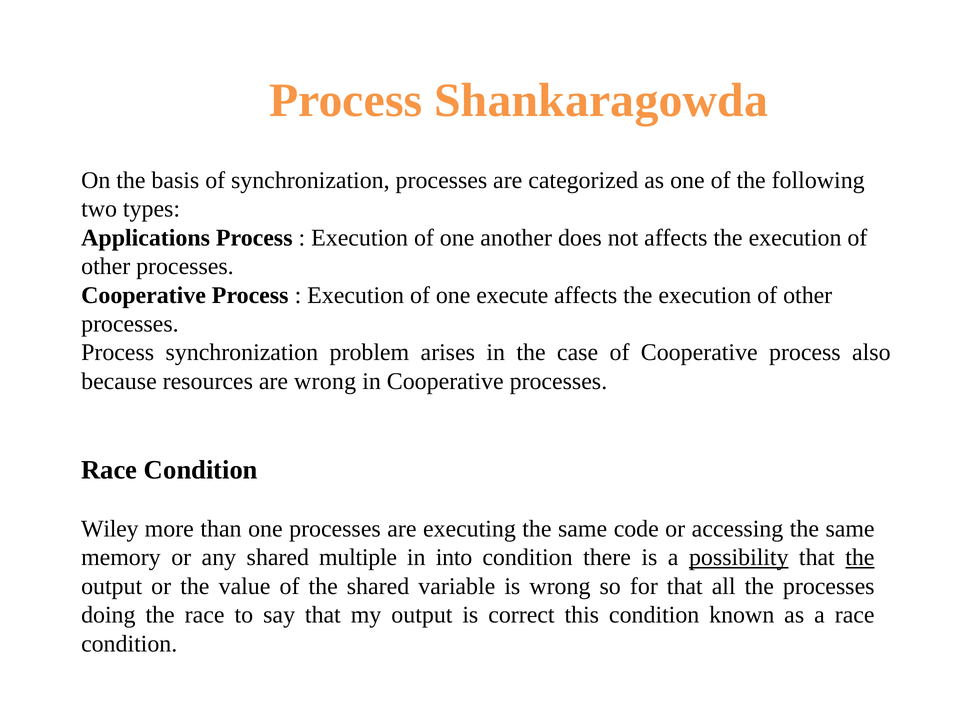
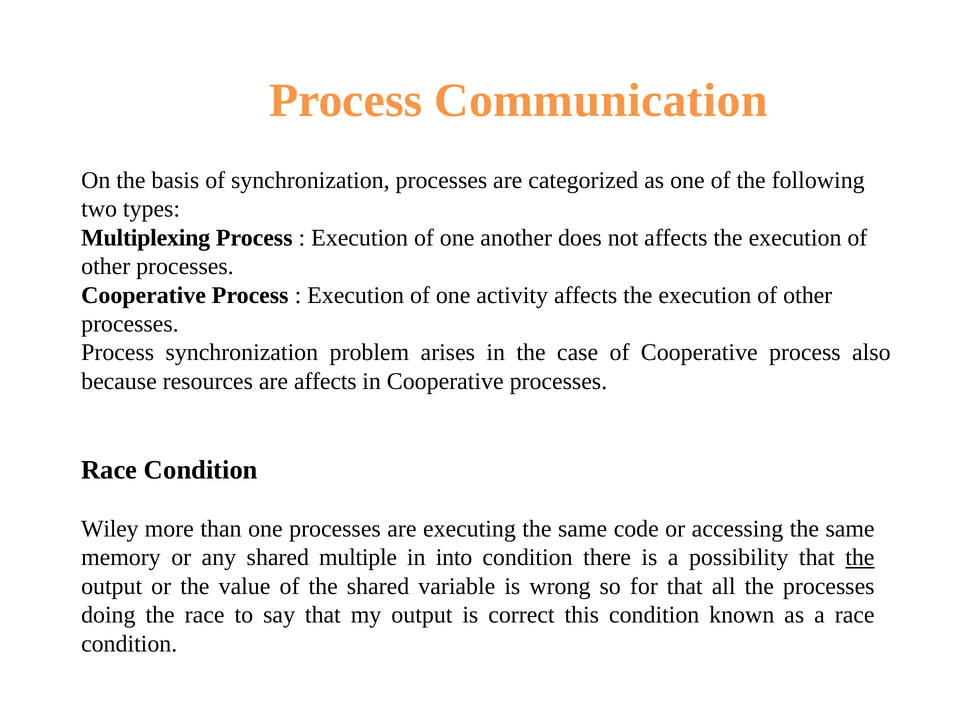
Shankaragowda: Shankaragowda -> Communication
Applications: Applications -> Multiplexing
execute: execute -> activity
are wrong: wrong -> affects
possibility underline: present -> none
